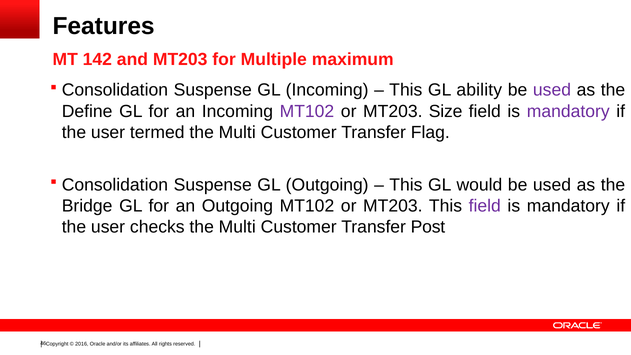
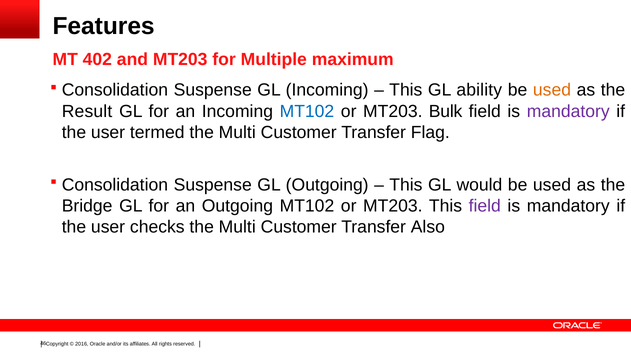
142: 142 -> 402
used at (552, 90) colour: purple -> orange
Define: Define -> Result
MT102 at (307, 111) colour: purple -> blue
Size: Size -> Bulk
Post: Post -> Also
